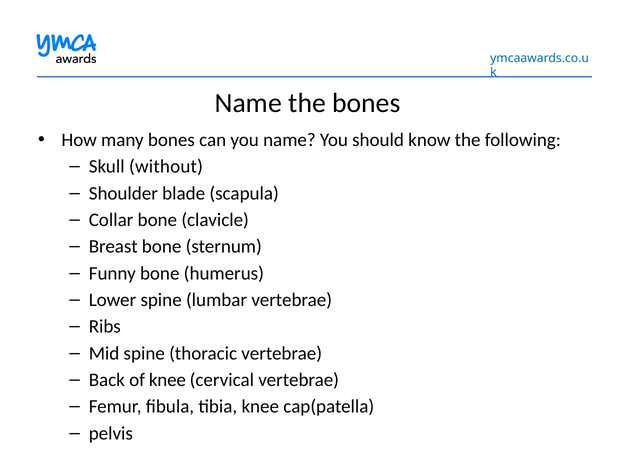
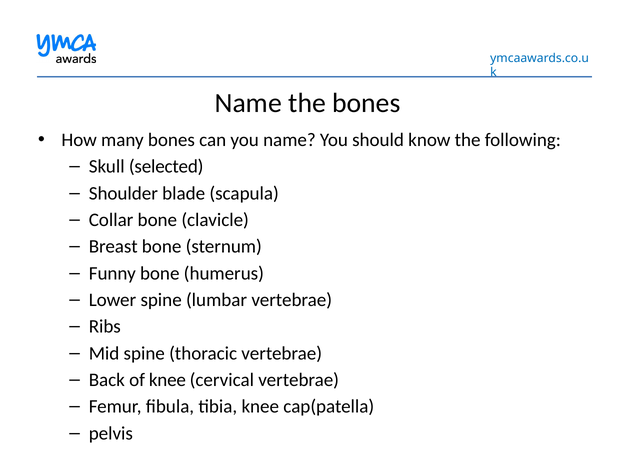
without: without -> selected
